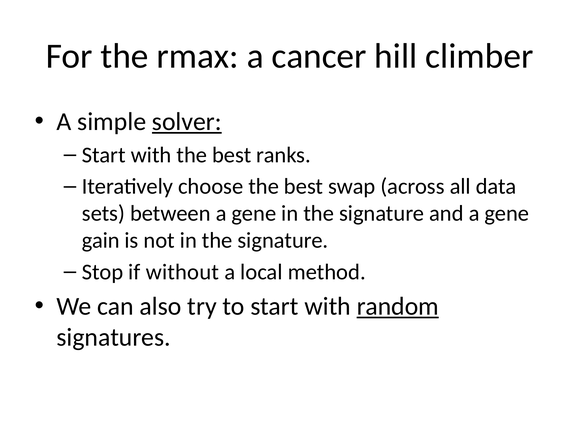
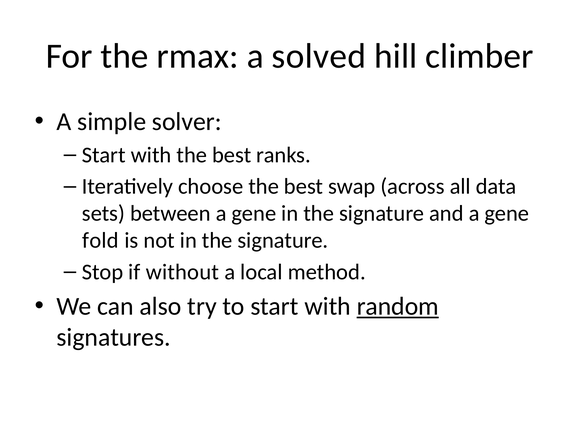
cancer: cancer -> solved
solver underline: present -> none
gain: gain -> fold
